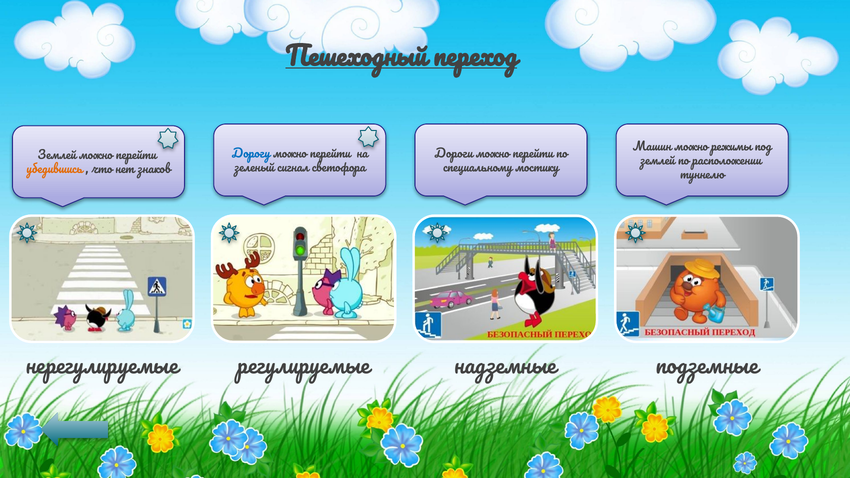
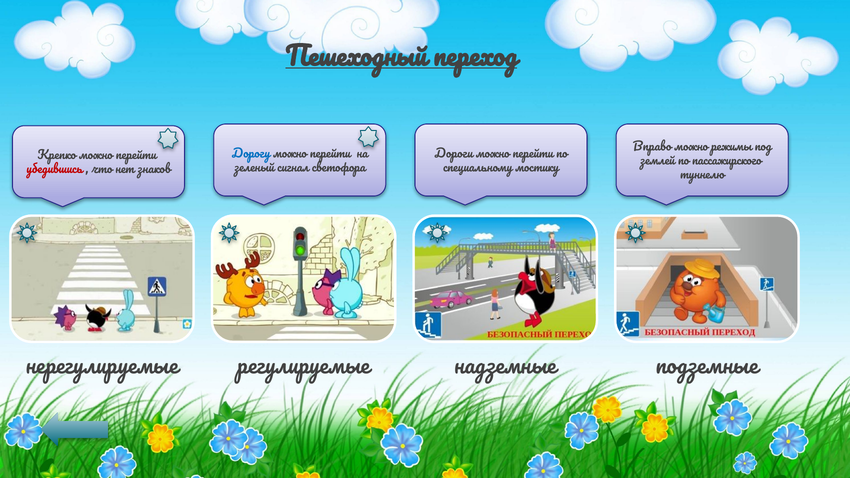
Машин: Машин -> Вправо
Землей at (57, 155): Землей -> Крепко
расположении: расположении -> пассажирского
убедившись colour: orange -> red
